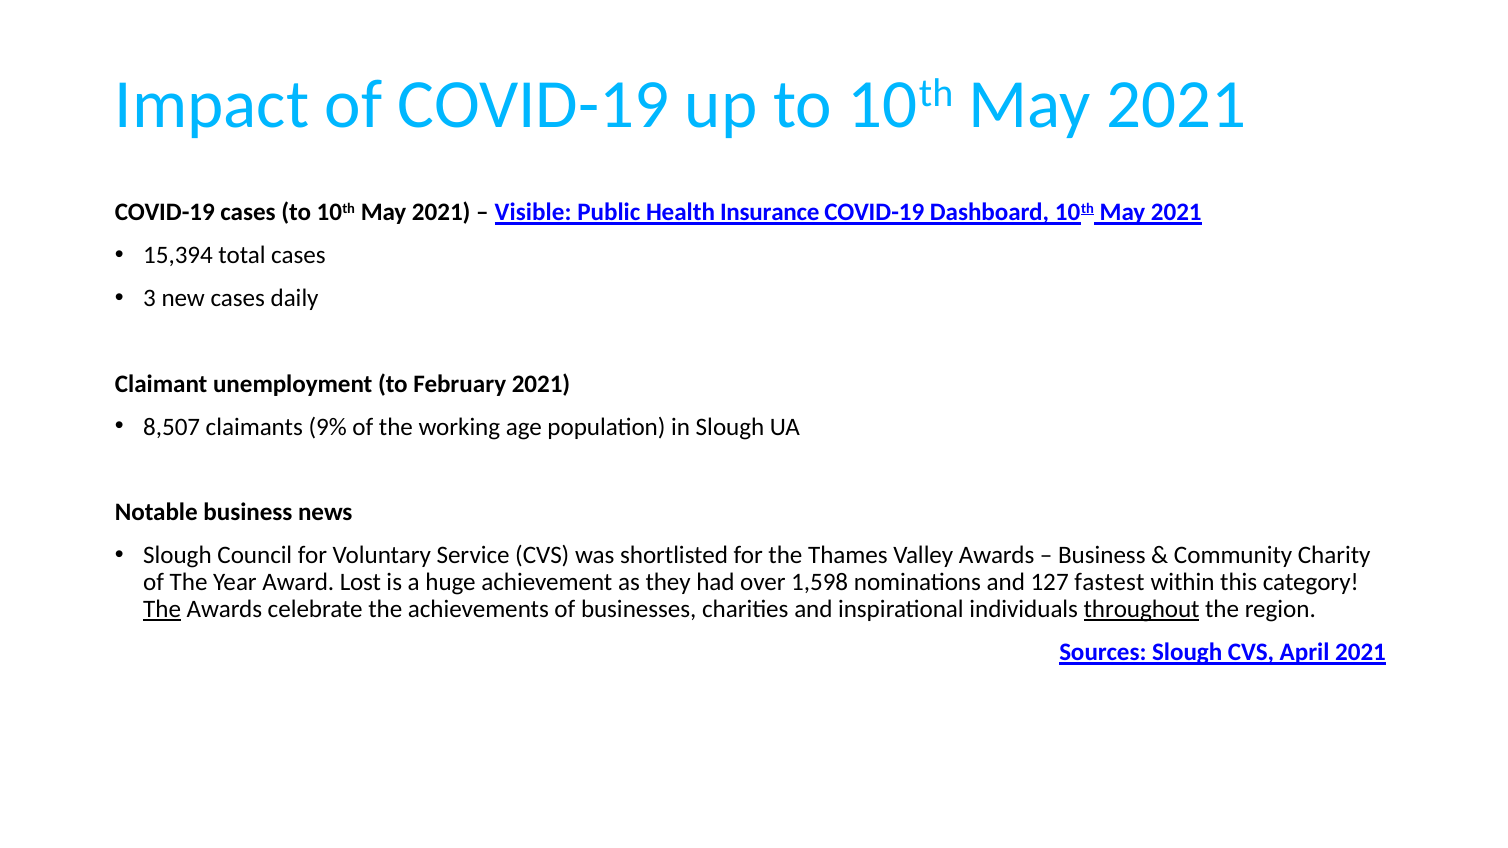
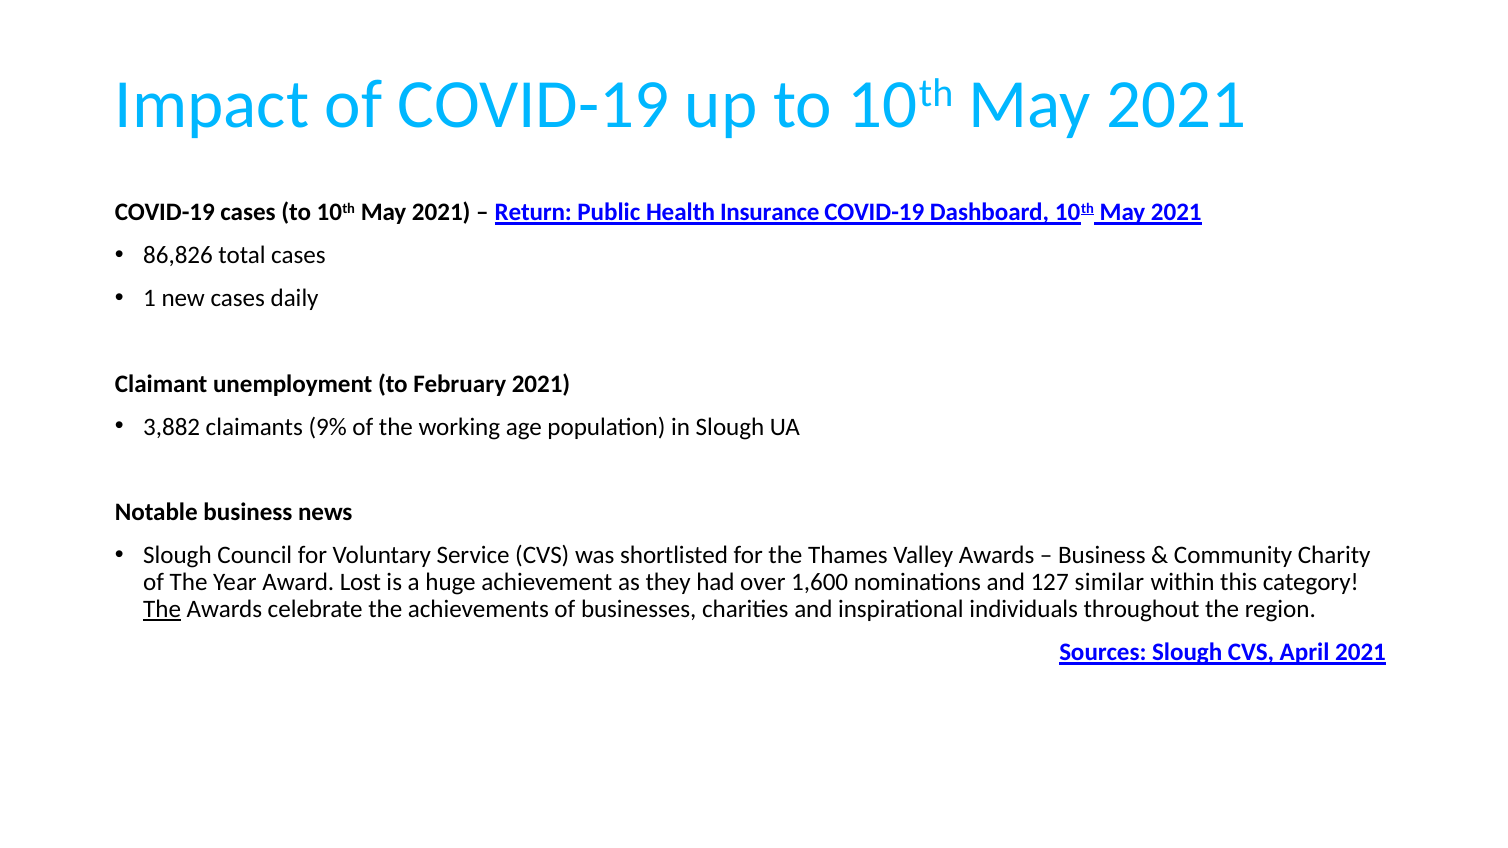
Visible: Visible -> Return
15,394: 15,394 -> 86,826
3: 3 -> 1
8,507: 8,507 -> 3,882
1,598: 1,598 -> 1,600
fastest: fastest -> similar
throughout underline: present -> none
